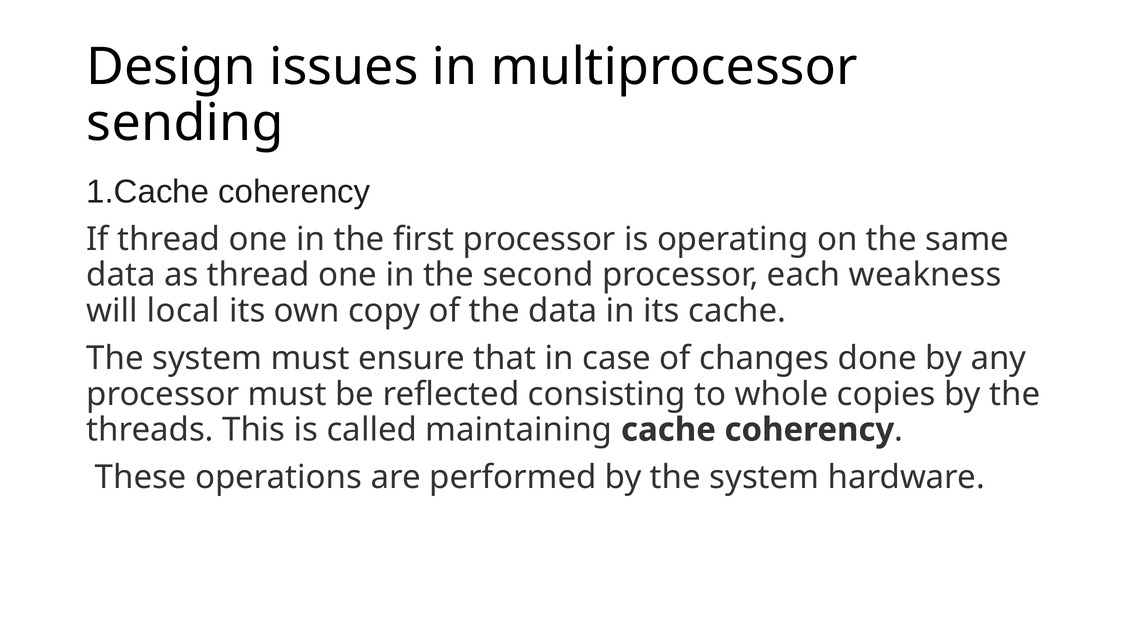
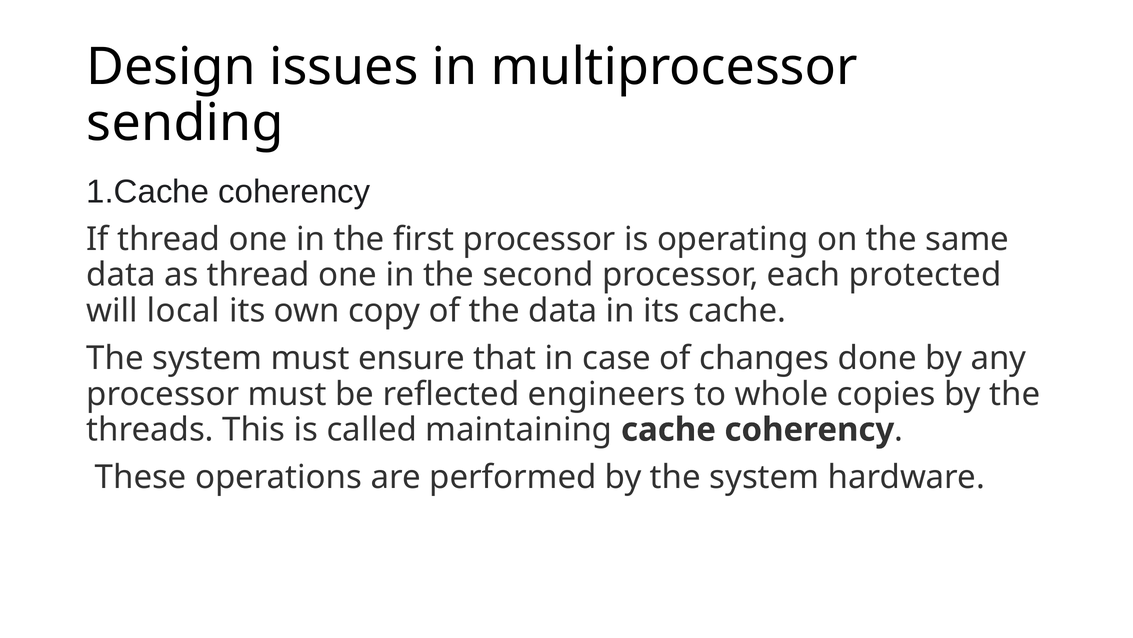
weakness: weakness -> protected
consisting: consisting -> engineers
